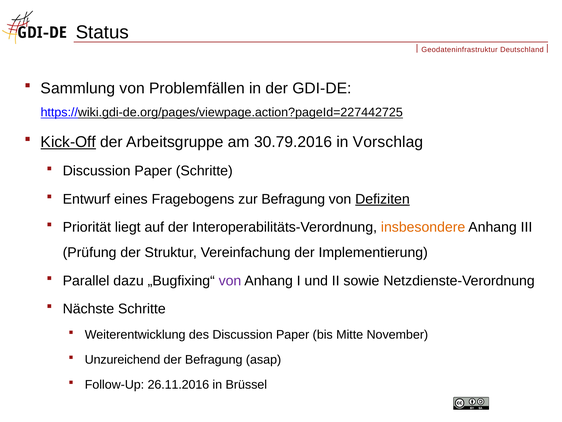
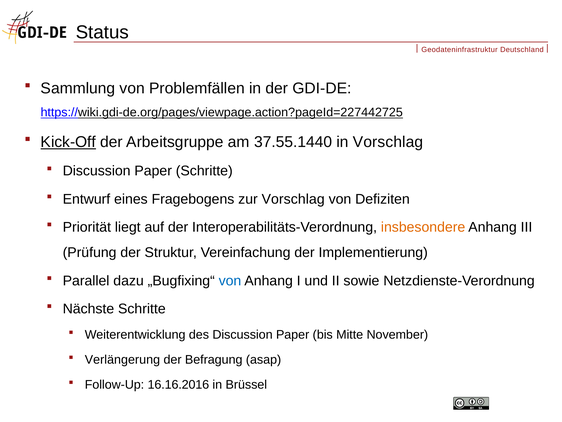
30.79.2016: 30.79.2016 -> 37.55.1440
zur Befragung: Befragung -> Vorschlag
Defiziten underline: present -> none
von at (230, 280) colour: purple -> blue
Unzureichend: Unzureichend -> Verlängerung
26.11.2016: 26.11.2016 -> 16.16.2016
